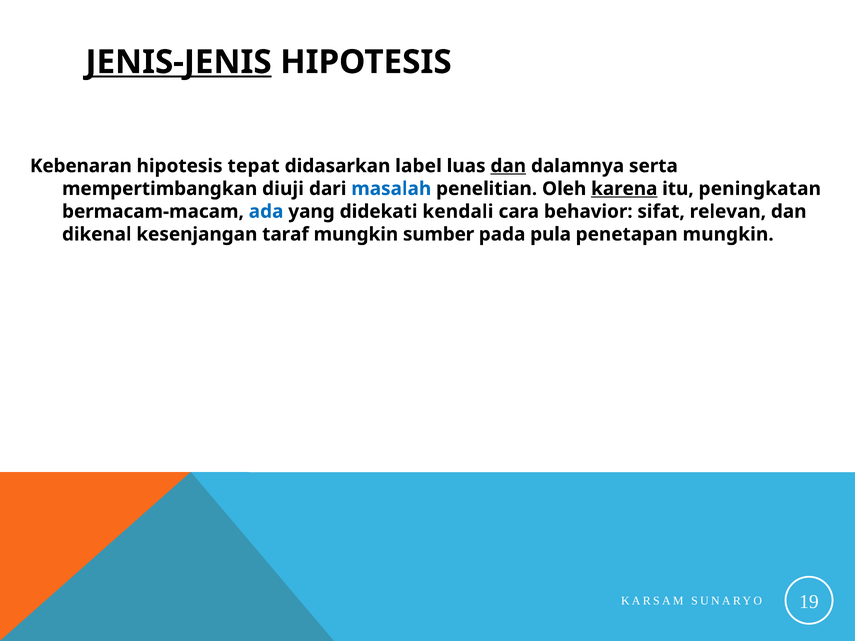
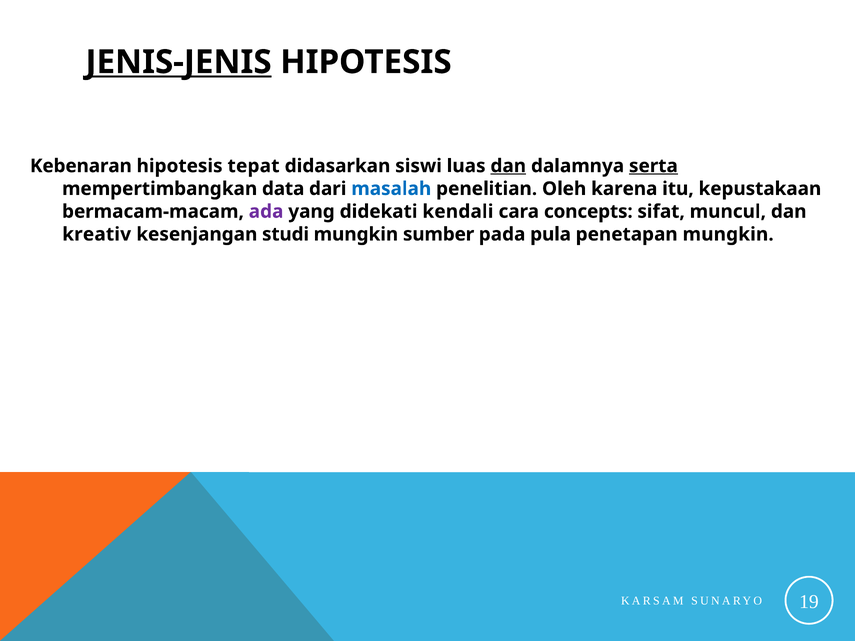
label: label -> siswi
serta underline: none -> present
diuji: diuji -> data
karena underline: present -> none
peningkatan: peningkatan -> kepustakaan
ada colour: blue -> purple
behavior: behavior -> concepts
relevan: relevan -> muncul
dikenal: dikenal -> kreativ
taraf: taraf -> studi
